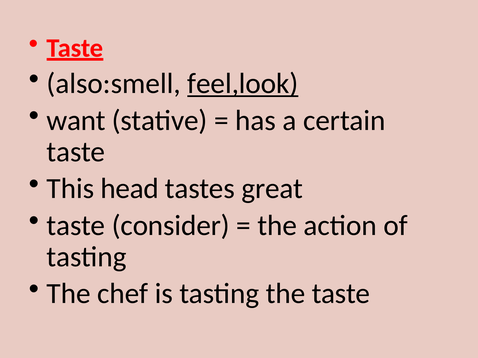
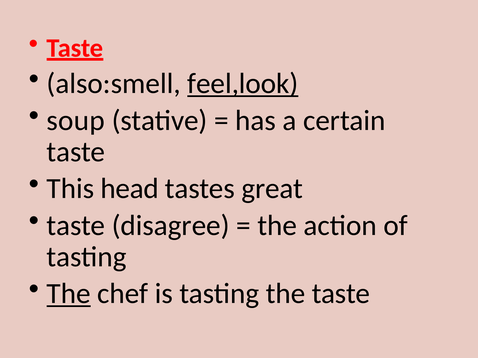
want: want -> soup
consider: consider -> disagree
The at (69, 294) underline: none -> present
